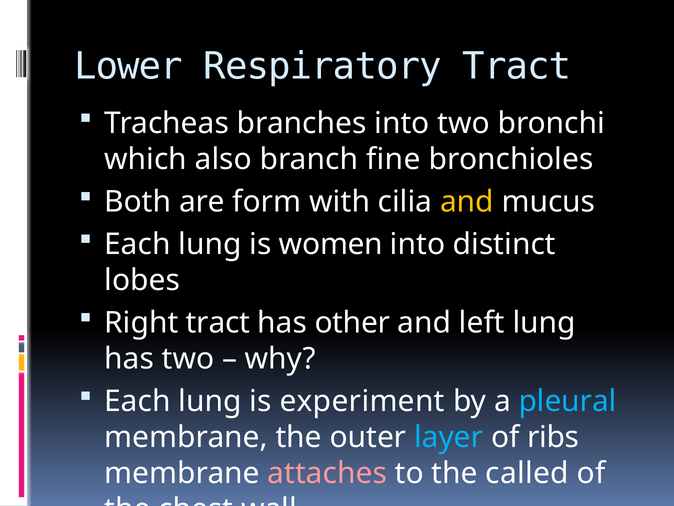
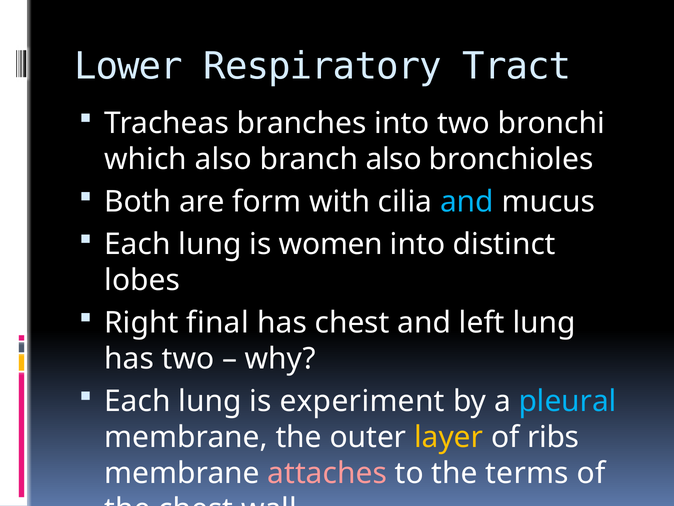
branch fine: fine -> also
and at (467, 202) colour: yellow -> light blue
Right tract: tract -> final
has other: other -> chest
layer colour: light blue -> yellow
called: called -> terms
